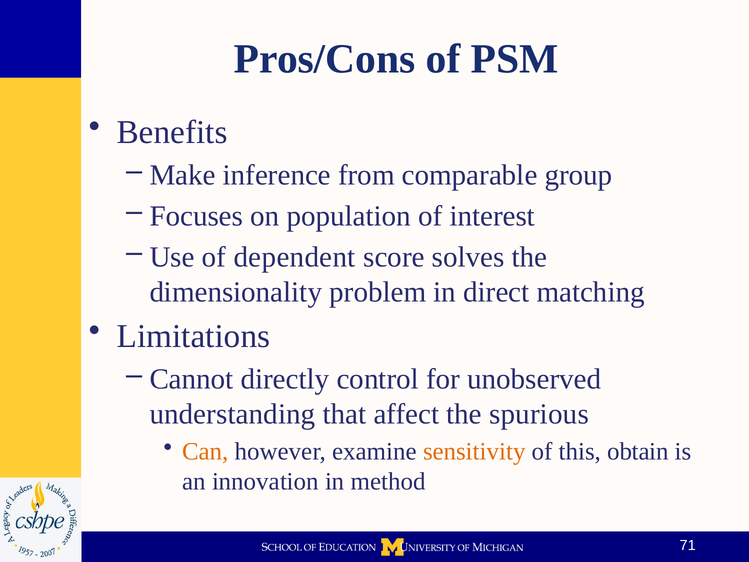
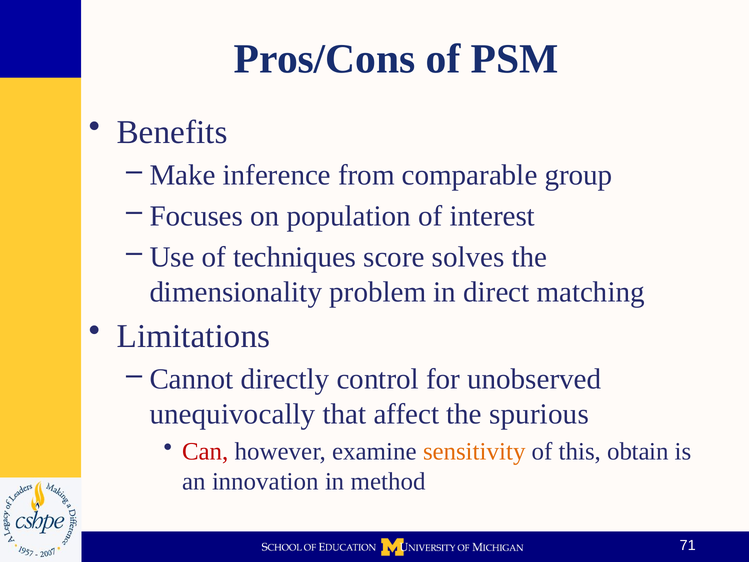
dependent: dependent -> techniques
understanding: understanding -> unequivocally
Can colour: orange -> red
